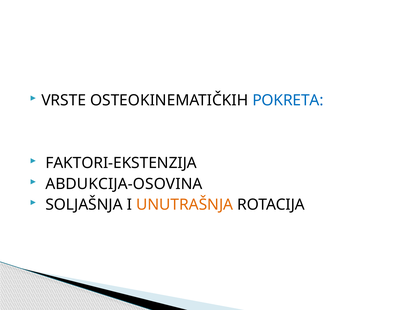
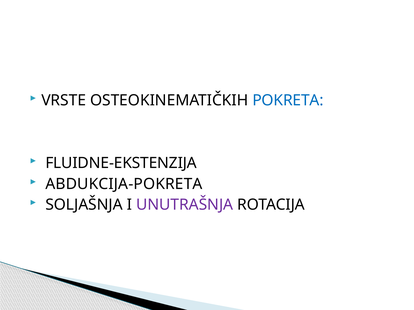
FAKTORI-EKSTENZIJA: FAKTORI-EKSTENZIJA -> FLUIDNE-EKSTENZIJA
ABDUKCIJA-OSOVINA: ABDUKCIJA-OSOVINA -> ABDUKCIJA-POKRETA
UNUTRAŠNJA colour: orange -> purple
